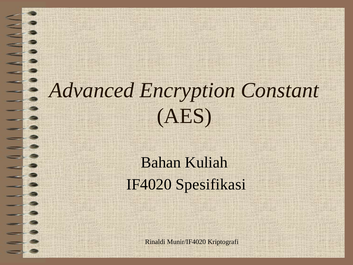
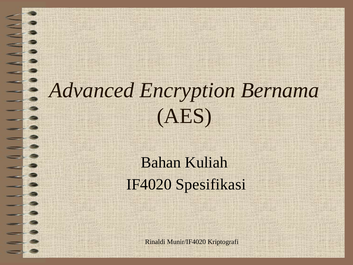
Constant: Constant -> Bernama
